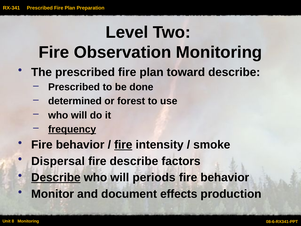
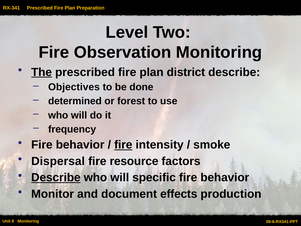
The underline: none -> present
toward: toward -> district
Prescribed at (74, 87): Prescribed -> Objectives
frequency underline: present -> none
fire describe: describe -> resource
periods: periods -> specific
